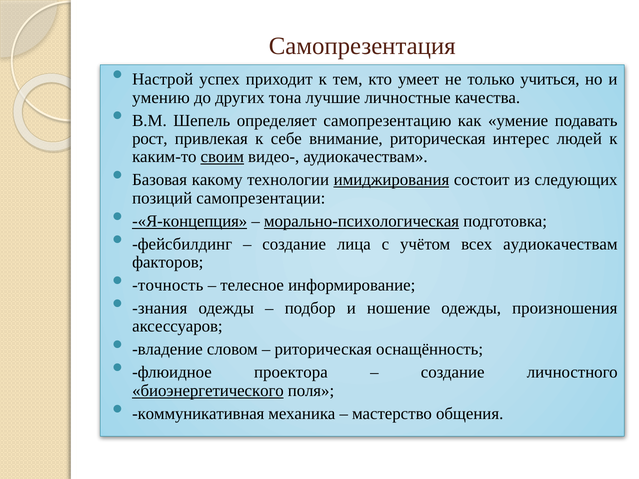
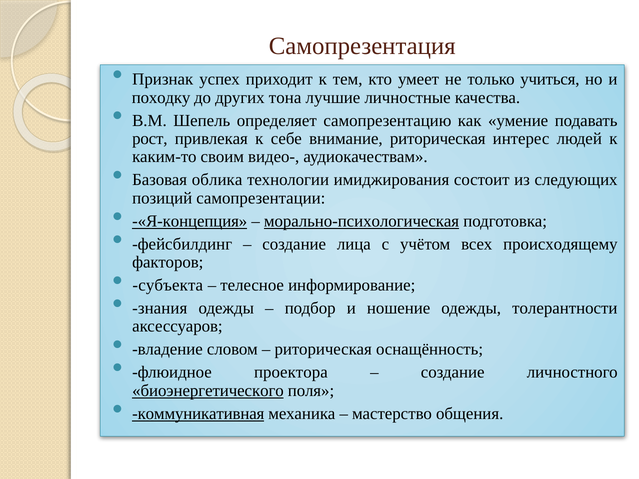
Настрой: Настрой -> Признак
умению: умению -> походку
своим underline: present -> none
какому: какому -> облика
имиджирования underline: present -> none
всех аудиокачествам: аудиокачествам -> происходящему
точность: точность -> субъекта
произношения: произношения -> толерантности
коммуникативная underline: none -> present
